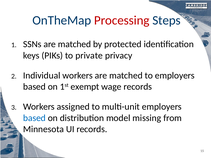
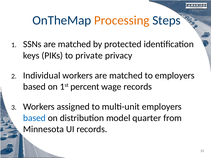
Processing colour: red -> orange
exempt: exempt -> percent
missing: missing -> quarter
